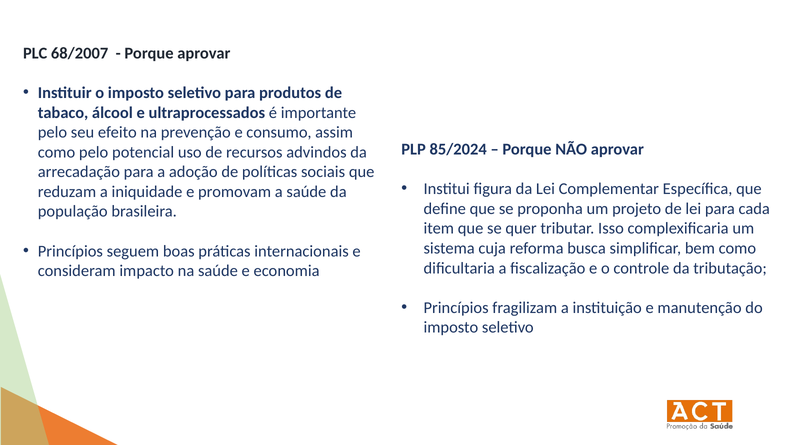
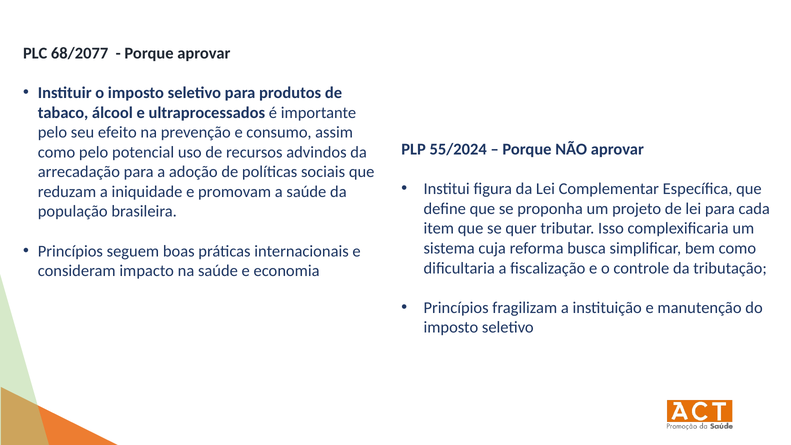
68/2007: 68/2007 -> 68/2077
85/2024: 85/2024 -> 55/2024
